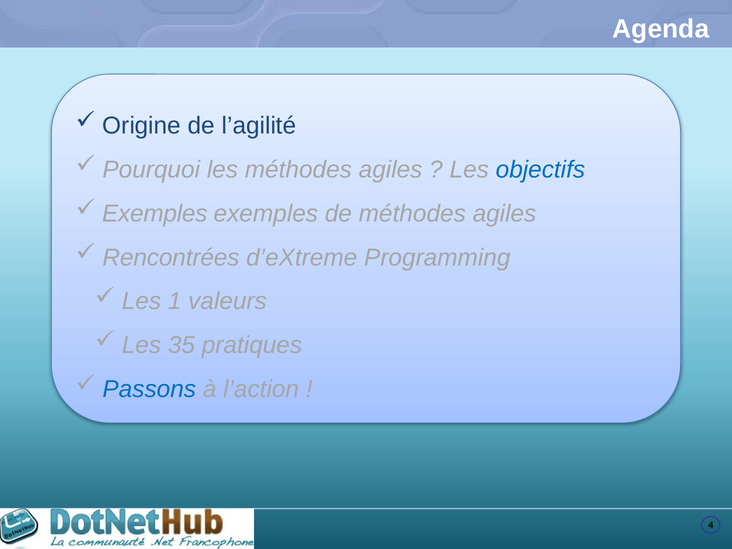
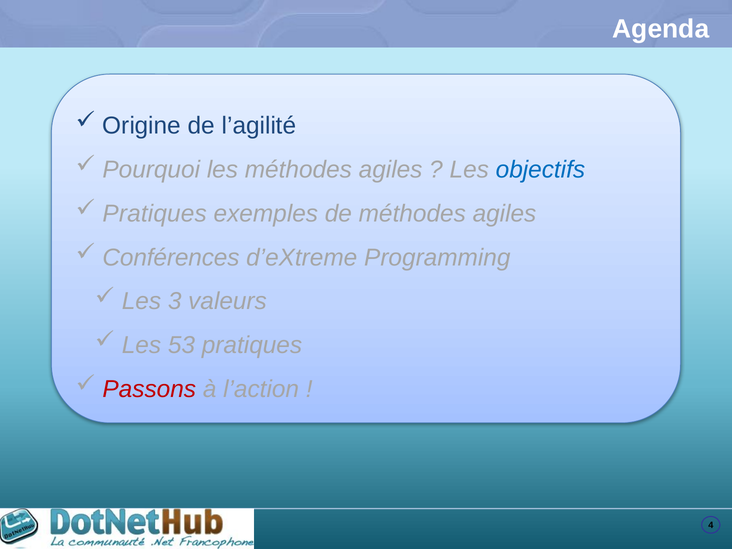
Exemples at (155, 214): Exemples -> Pratiques
Rencontrées: Rencontrées -> Conférences
1: 1 -> 3
35: 35 -> 53
Passons colour: blue -> red
